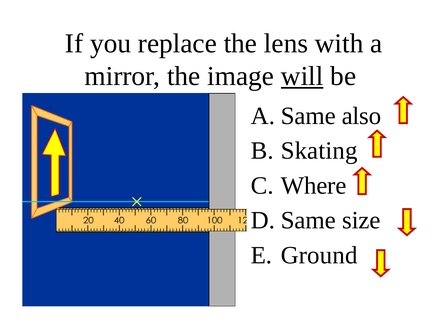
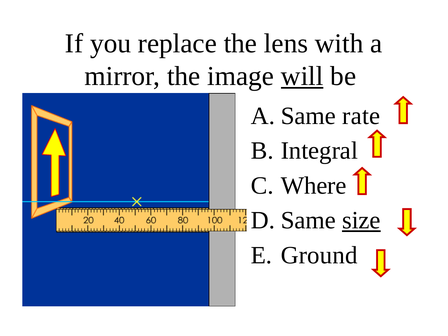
also: also -> rate
Skating: Skating -> Integral
size underline: none -> present
